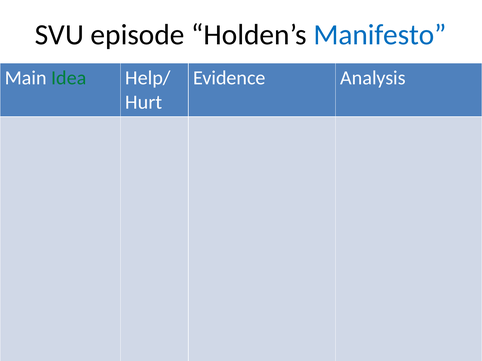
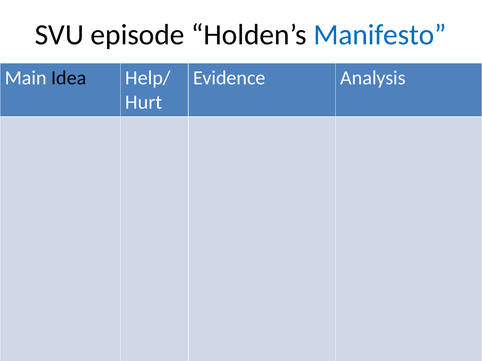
Idea colour: green -> black
